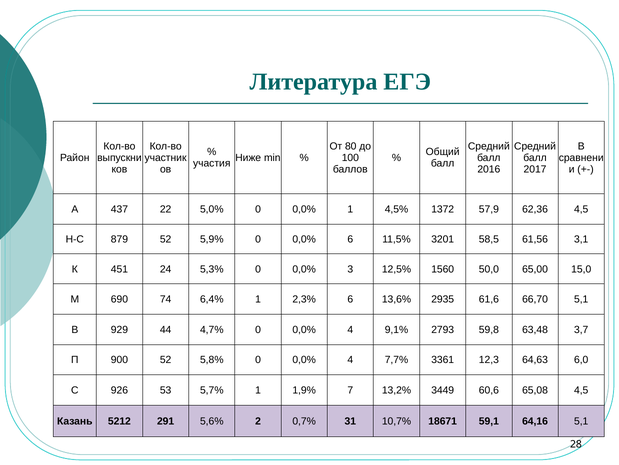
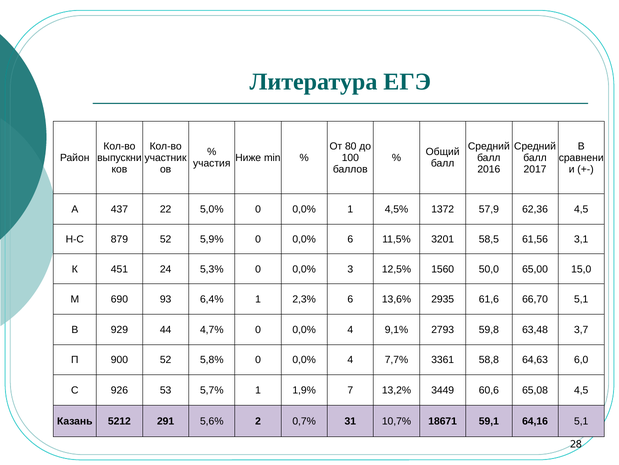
74: 74 -> 93
12,3: 12,3 -> 58,8
